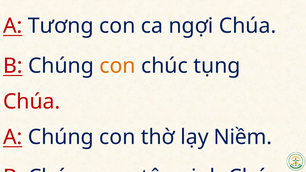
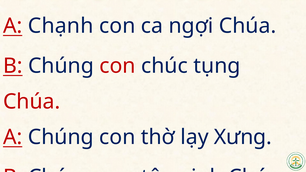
Tương: Tương -> Chạnh
con at (118, 66) colour: orange -> red
Niềm: Niềm -> Xưng
